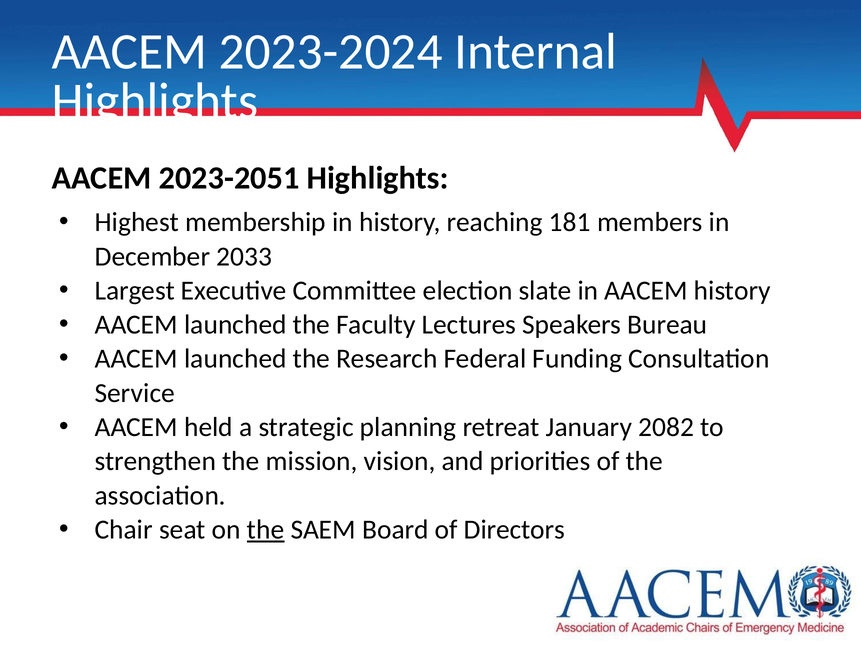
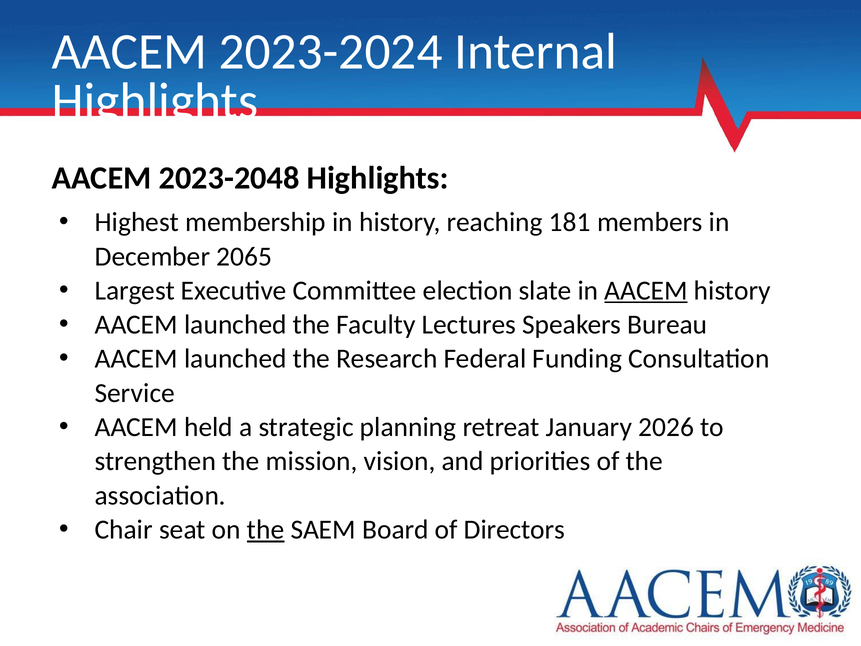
2023-2051: 2023-2051 -> 2023-2048
2033: 2033 -> 2065
AACEM at (646, 290) underline: none -> present
2082: 2082 -> 2026
